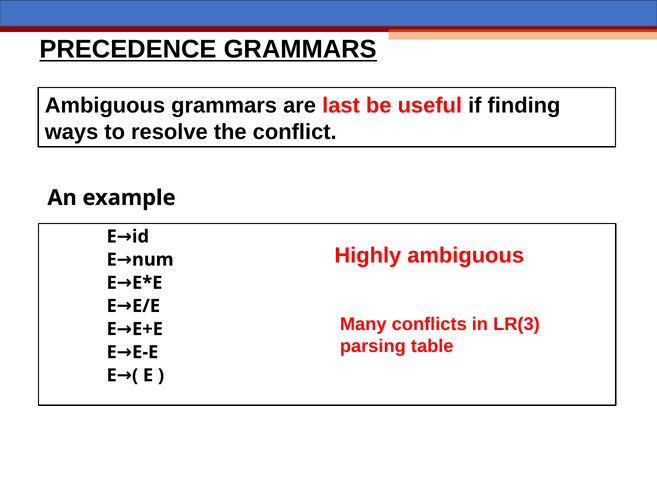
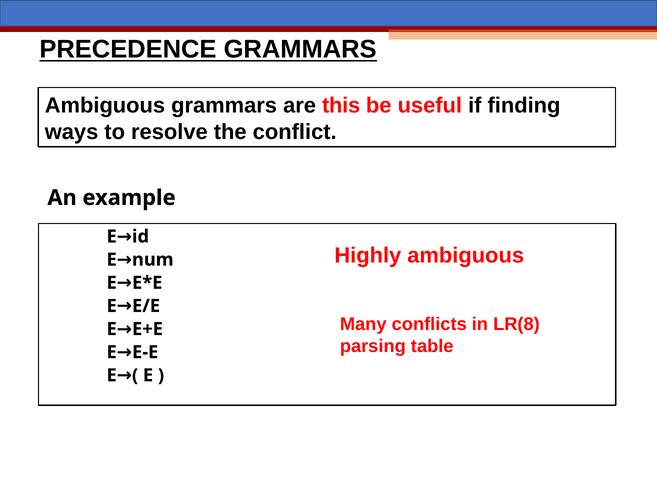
last: last -> this
LR(3: LR(3 -> LR(8
